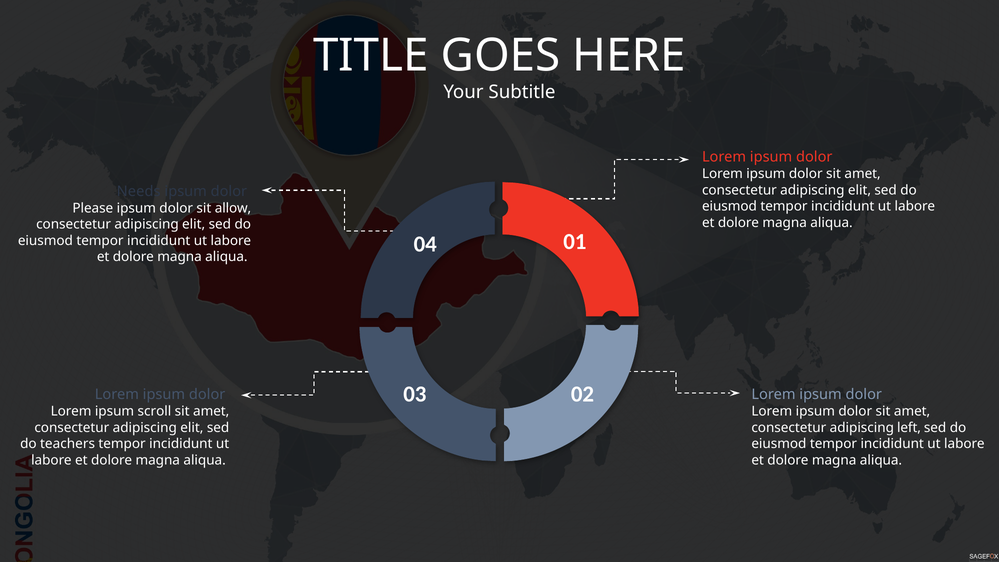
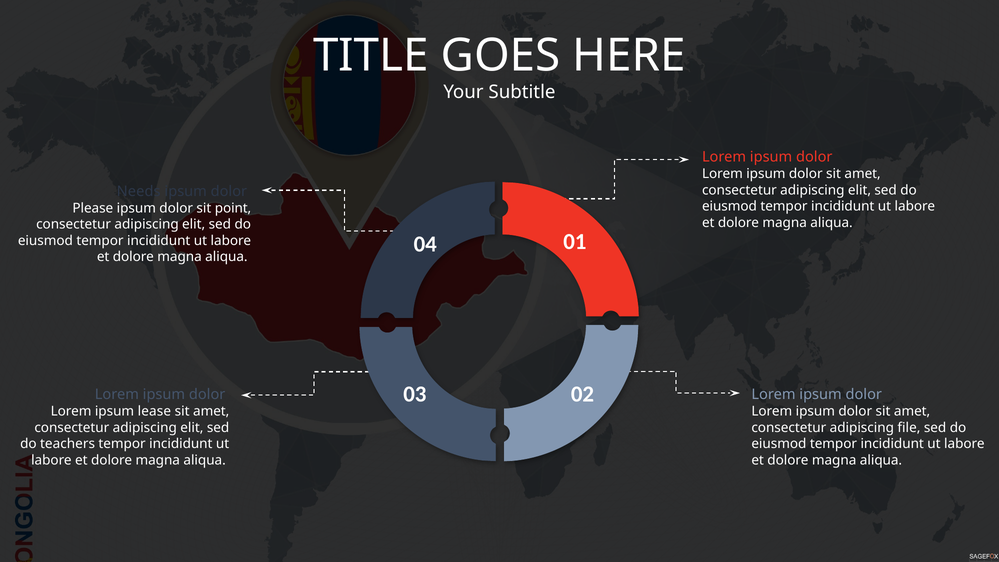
allow: allow -> point
scroll: scroll -> lease
left: left -> file
